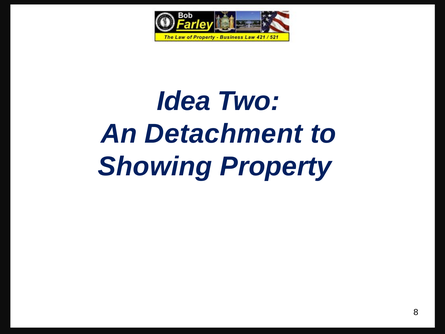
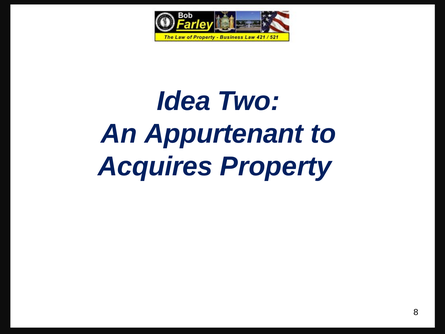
Detachment: Detachment -> Appurtenant
Showing: Showing -> Acquires
